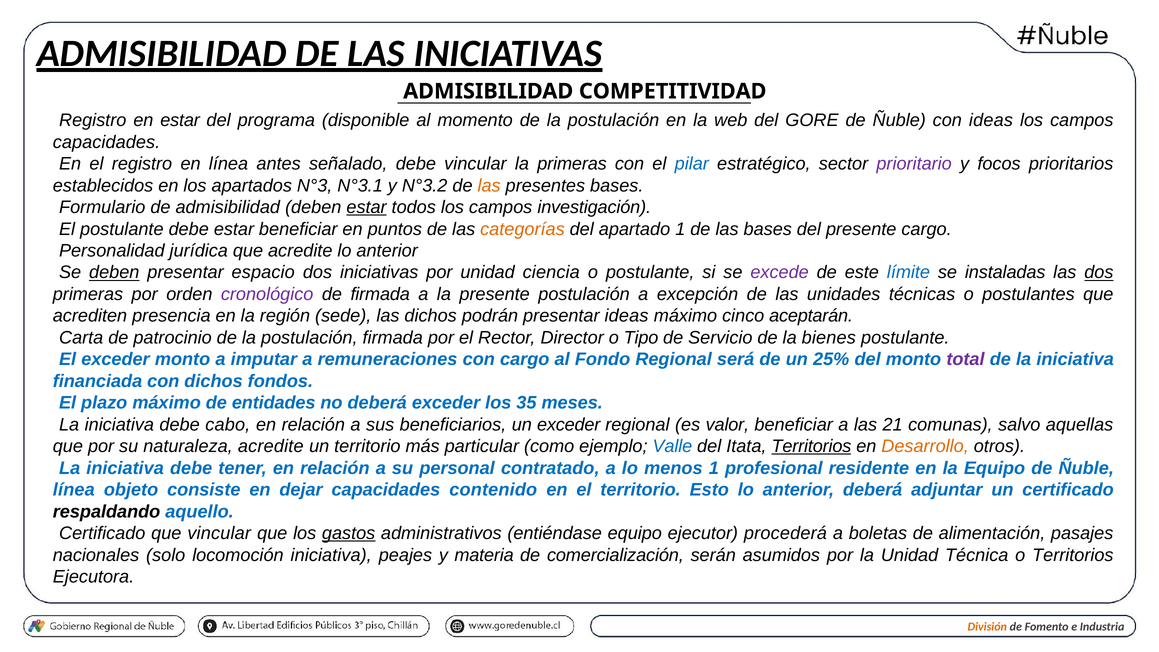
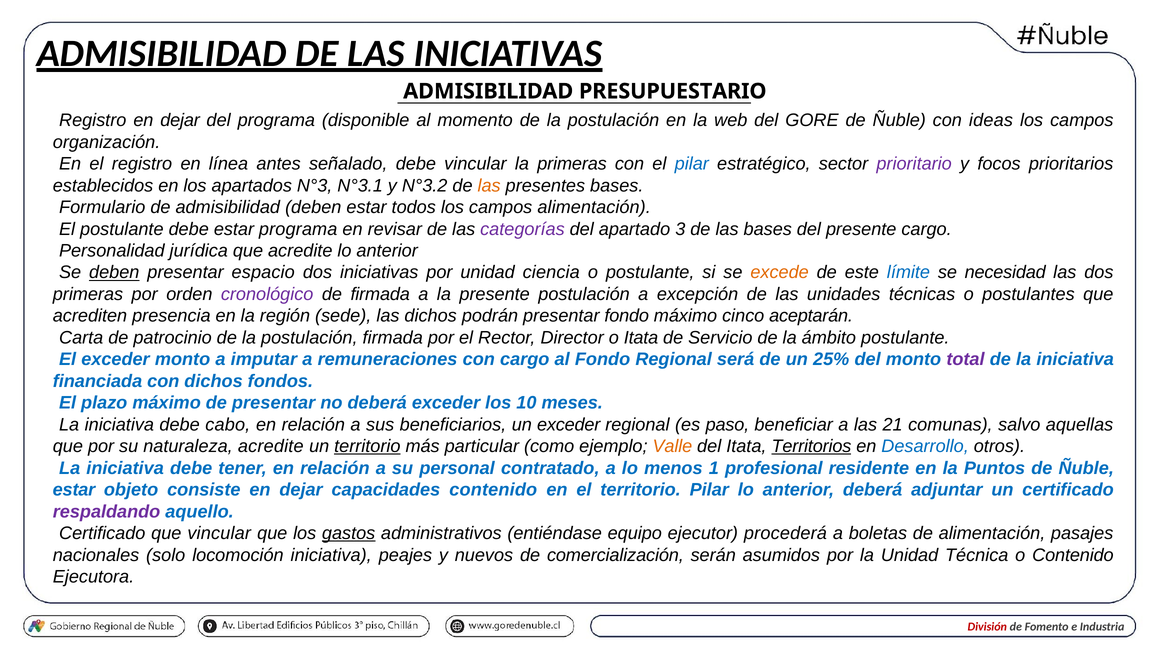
COMPETITIVIDAD: COMPETITIVIDAD -> PRESUPUESTARIO
estar at (180, 120): estar -> dejar
capacidades at (107, 142): capacidades -> organización
estar at (367, 207) underline: present -> none
campos investigación: investigación -> alimentación
estar beneficiar: beneficiar -> programa
puntos: puntos -> revisar
categorías colour: orange -> purple
apartado 1: 1 -> 3
excede colour: purple -> orange
instaladas: instaladas -> necesidad
dos at (1099, 272) underline: present -> none
presentar ideas: ideas -> fondo
o Tipo: Tipo -> Itata
bienes: bienes -> ámbito
de entidades: entidades -> presentar
35: 35 -> 10
valor: valor -> paso
territorio at (367, 446) underline: none -> present
Valle colour: blue -> orange
Desarrollo colour: orange -> blue
la Equipo: Equipo -> Puntos
línea at (74, 490): línea -> estar
territorio Esto: Esto -> Pilar
respaldando colour: black -> purple
materia: materia -> nuevos
o Territorios: Territorios -> Contenido
División colour: orange -> red
